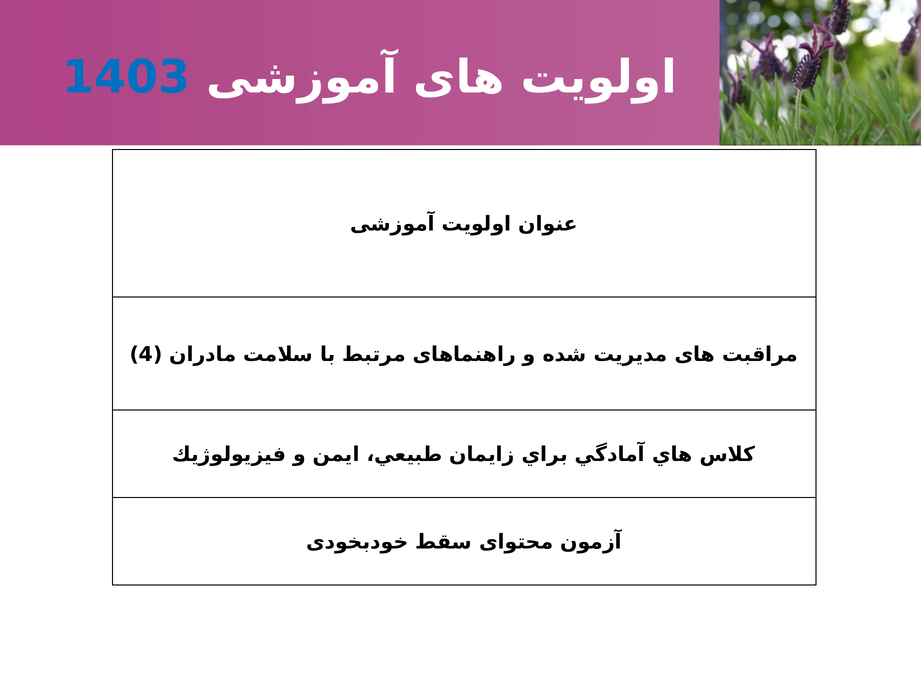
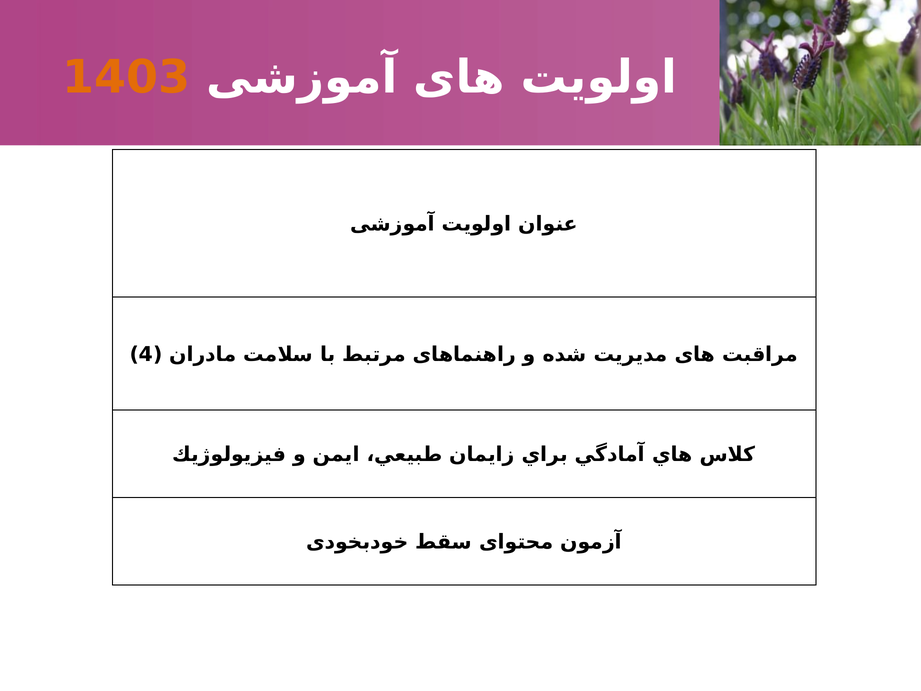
1403 colour: blue -> orange
